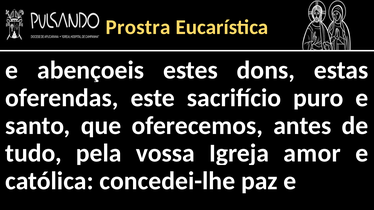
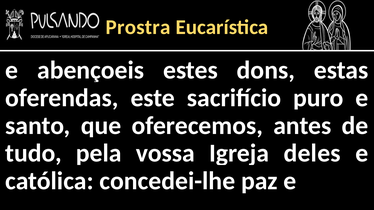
amor: amor -> deles
